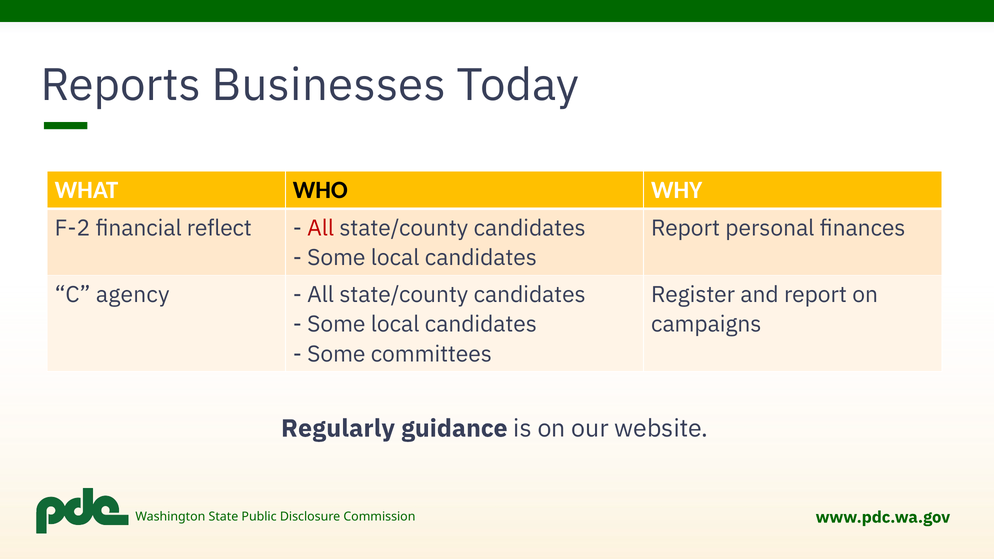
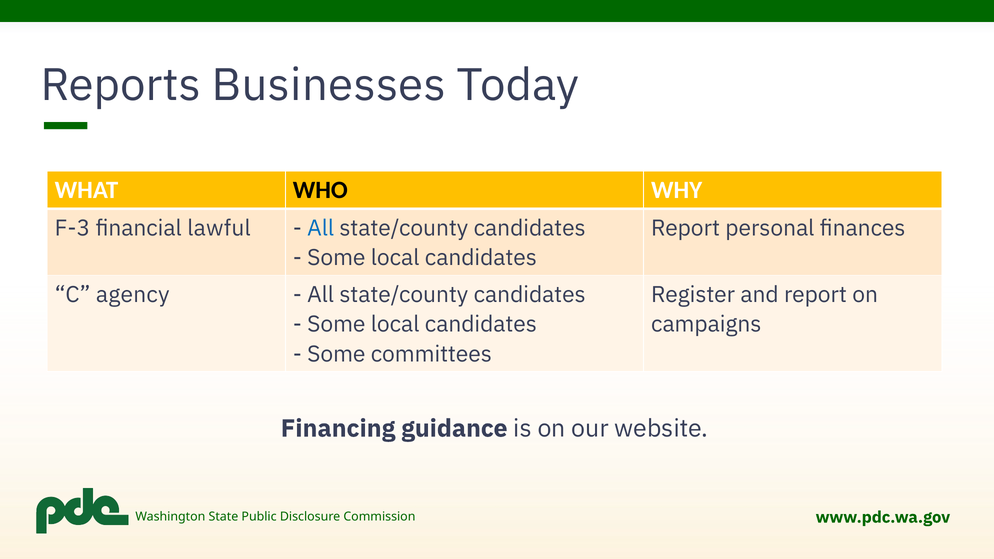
F-2: F-2 -> F-3
reflect: reflect -> lawful
All at (321, 228) colour: red -> blue
Regularly: Regularly -> Financing
